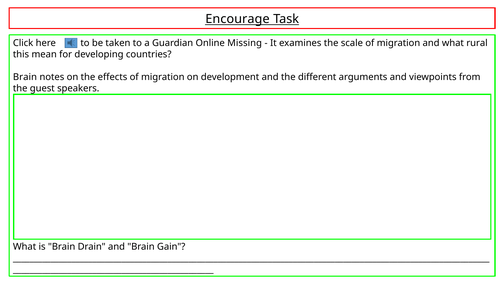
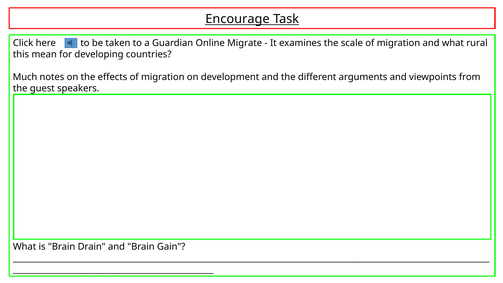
Missing: Missing -> Migrate
Brain at (25, 77): Brain -> Much
